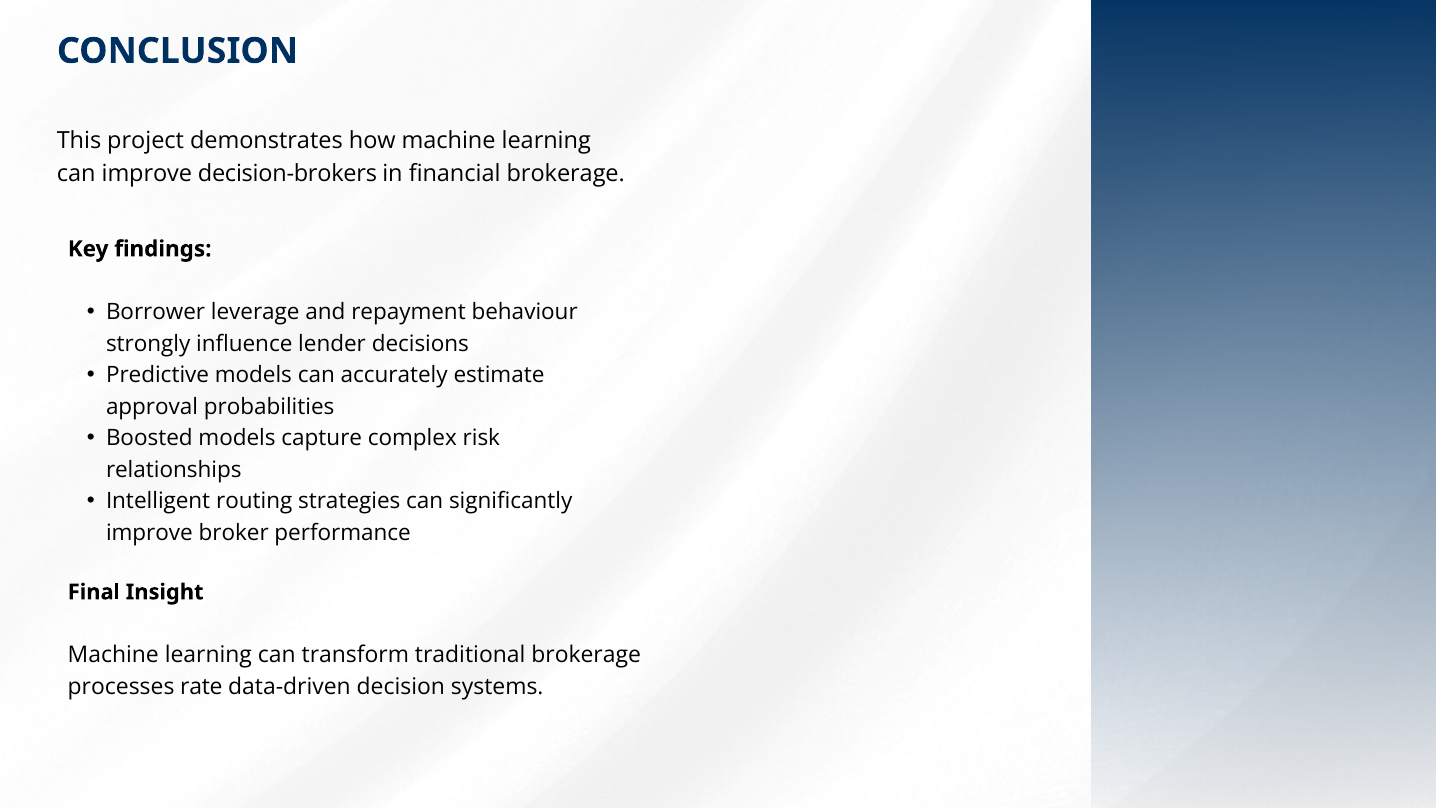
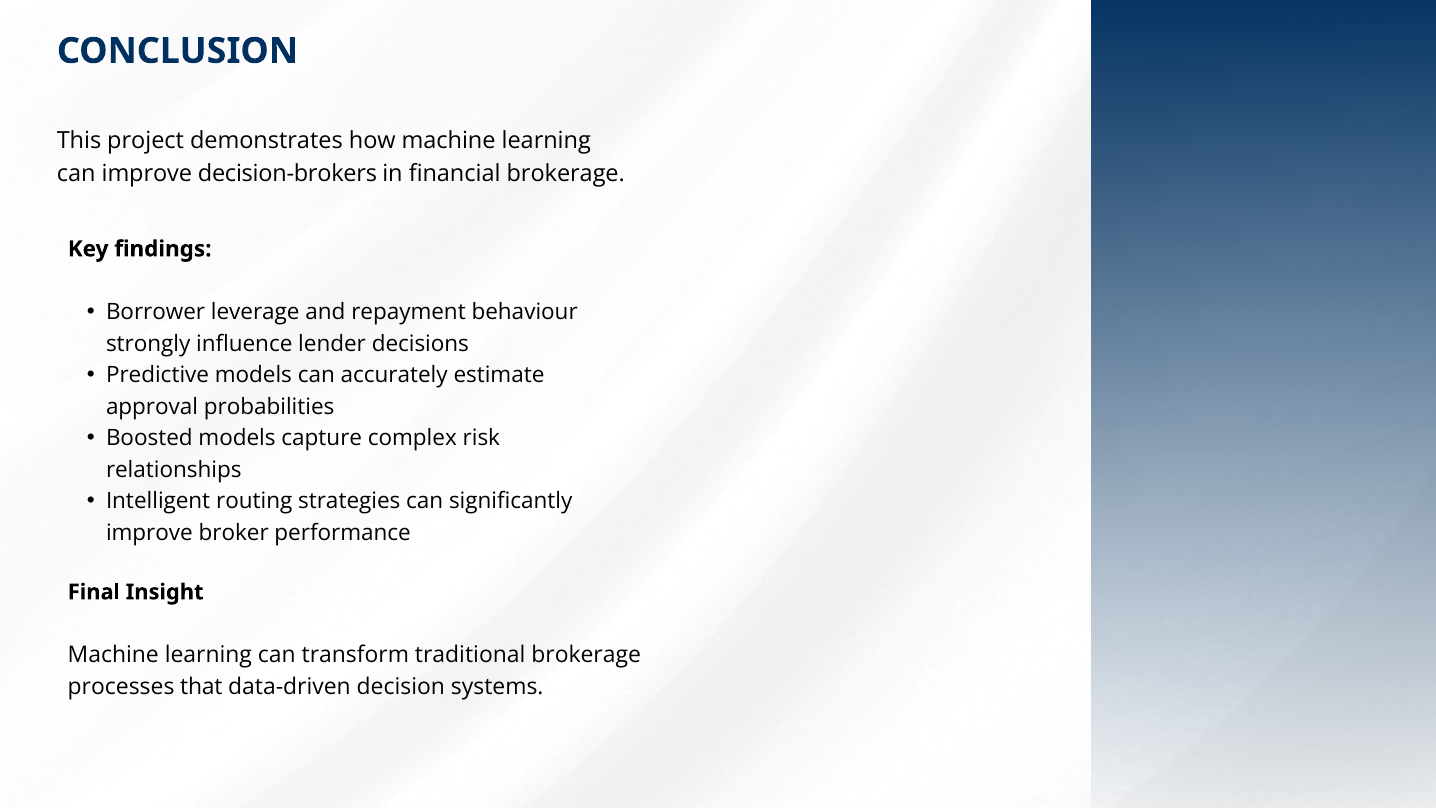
rate: rate -> that
